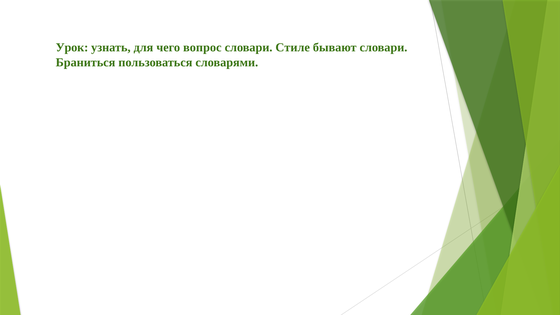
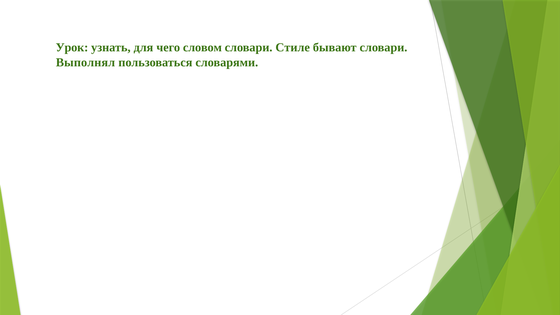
вопрос: вопрос -> словом
Браниться: Браниться -> Выполнял
